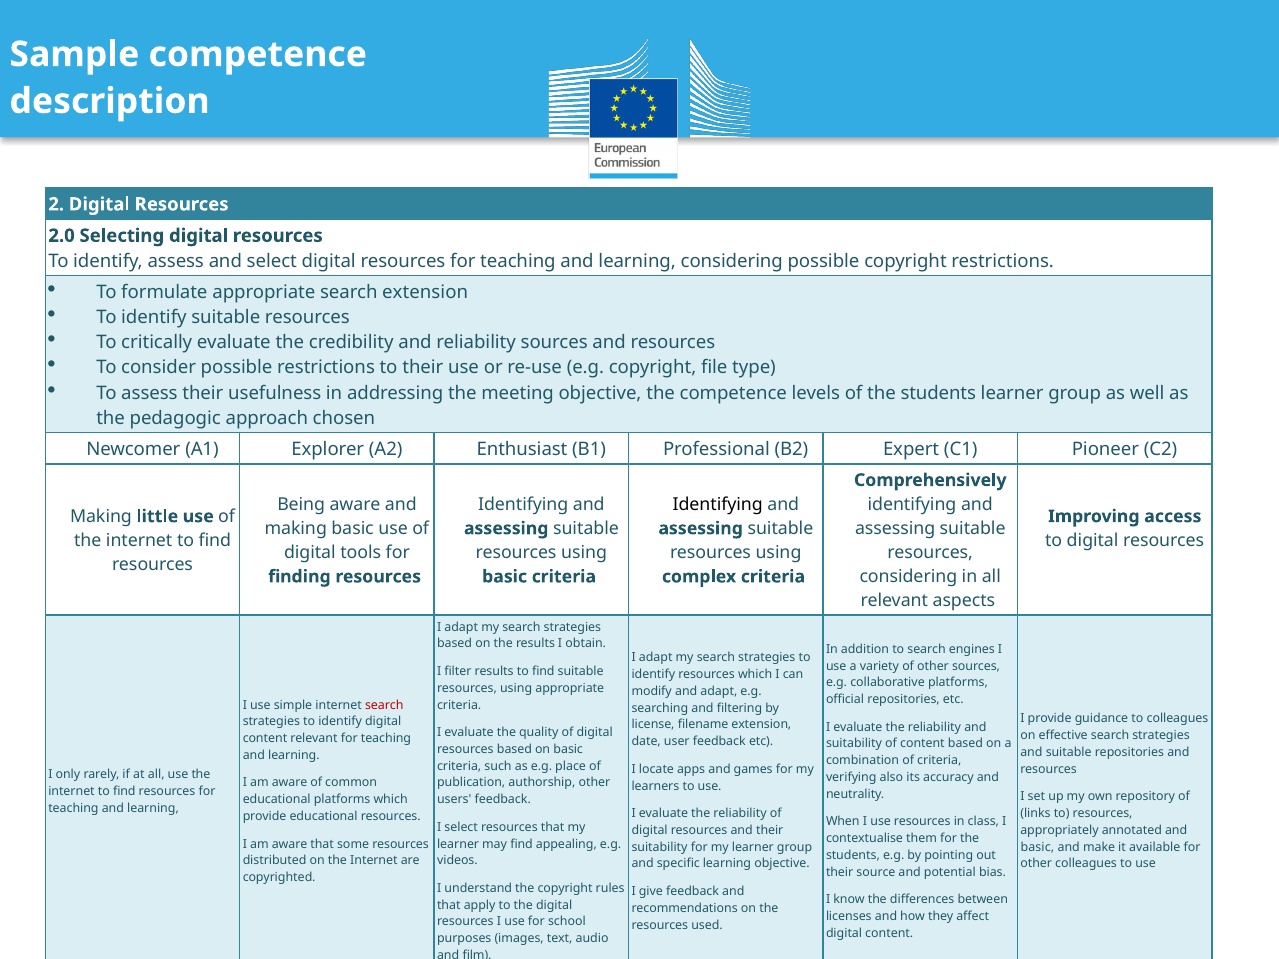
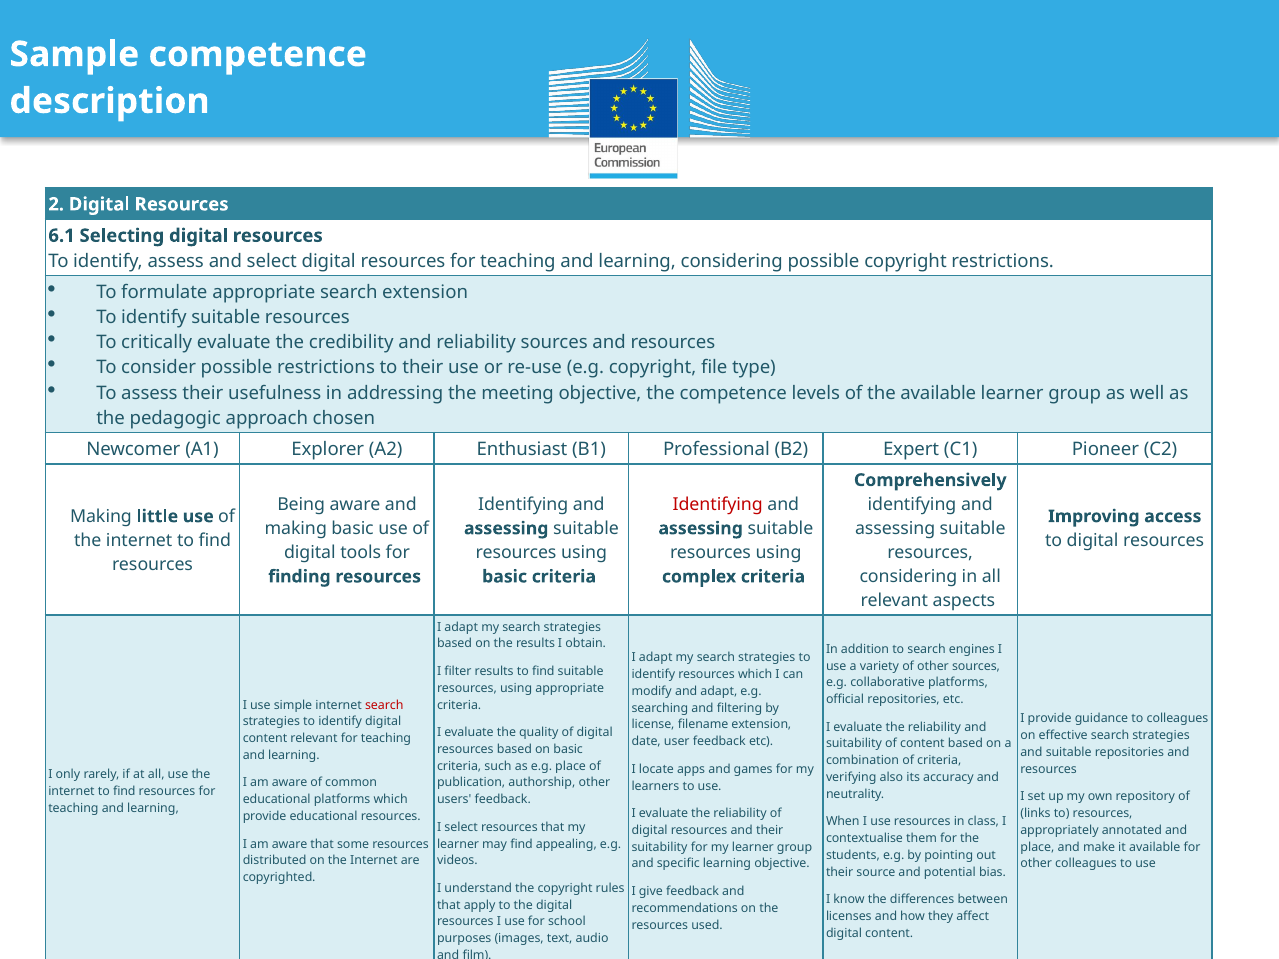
2.0: 2.0 -> 6.1
of the students: students -> available
Identifying at (718, 504) colour: black -> red
basic at (1037, 847): basic -> place
